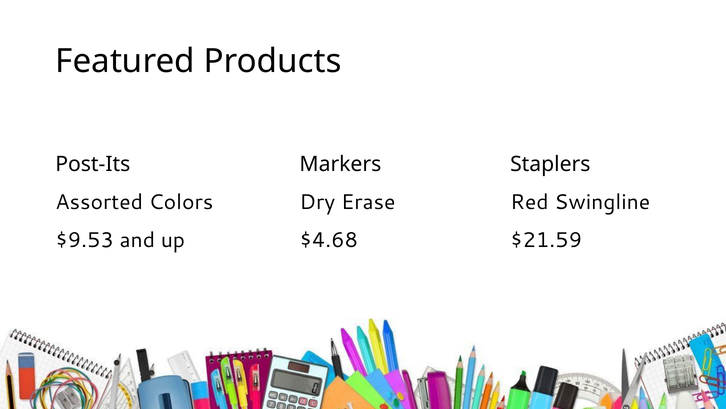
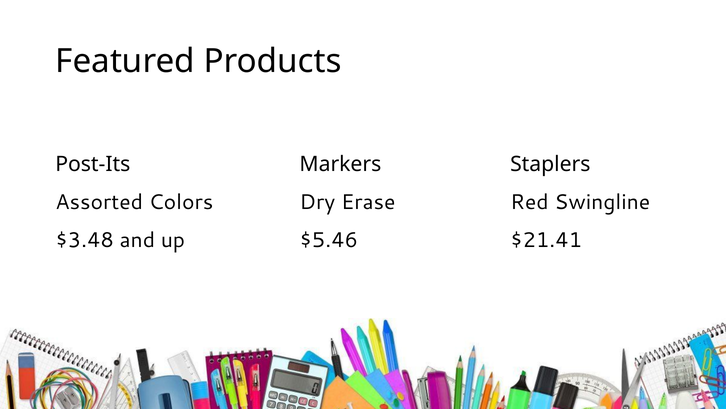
$4.68: $4.68 -> $5.46
$21.59: $21.59 -> $21.41
$9.53: $9.53 -> $3.48
